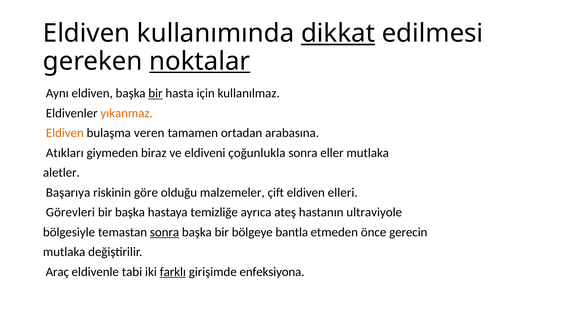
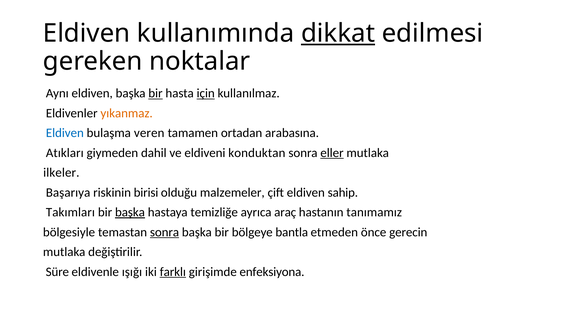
noktalar underline: present -> none
için underline: none -> present
Eldiven at (65, 133) colour: orange -> blue
biraz: biraz -> dahil
çoğunlukla: çoğunlukla -> konduktan
eller underline: none -> present
aletler: aletler -> ilkeler
göre: göre -> birisi
elleri: elleri -> sahip
Görevleri: Görevleri -> Takımları
başka at (130, 212) underline: none -> present
ateş: ateş -> araç
ultraviyole: ultraviyole -> tanımamız
Araç: Araç -> Süre
tabi: tabi -> ışığı
